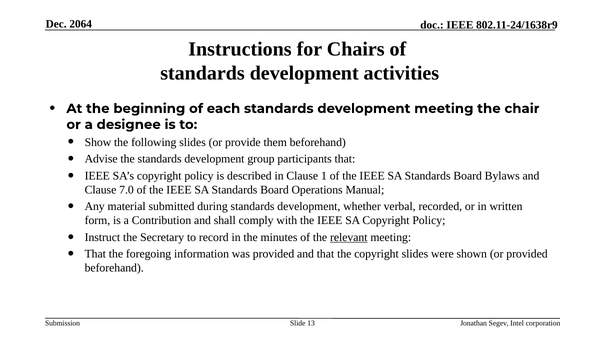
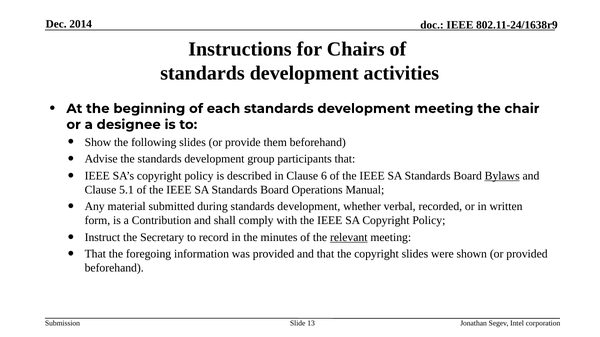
2064: 2064 -> 2014
1: 1 -> 6
Bylaws underline: none -> present
7.0: 7.0 -> 5.1
